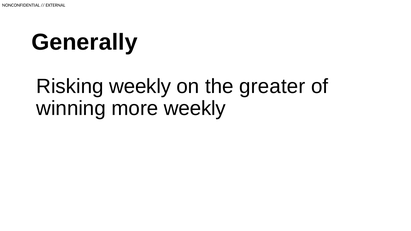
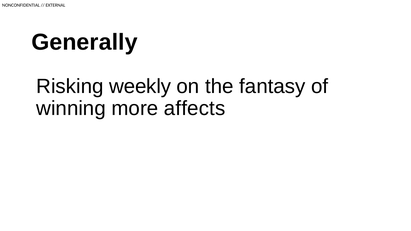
greater: greater -> fantasy
more weekly: weekly -> affects
